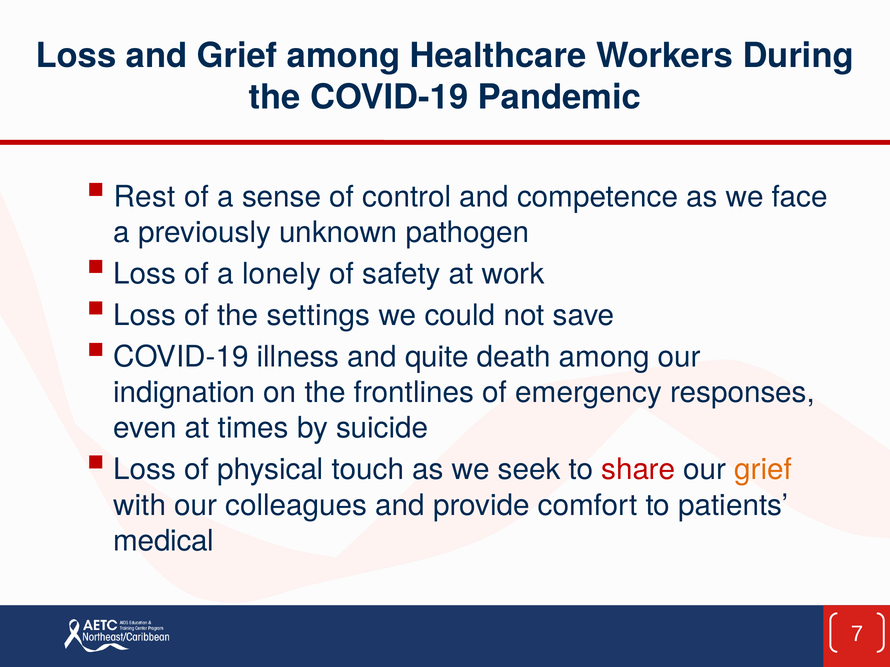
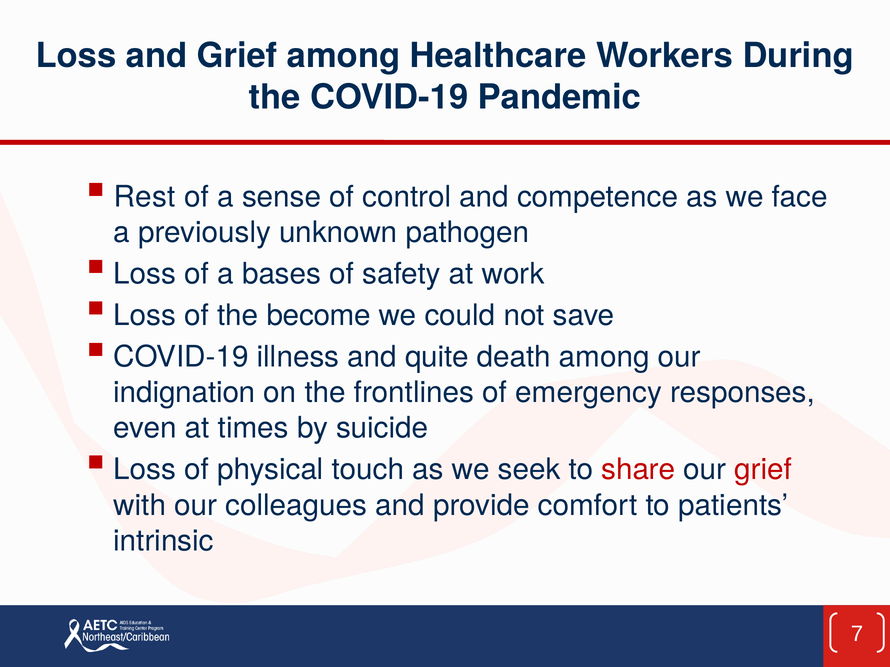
lonely: lonely -> bases
settings: settings -> become
grief at (763, 470) colour: orange -> red
medical: medical -> intrinsic
